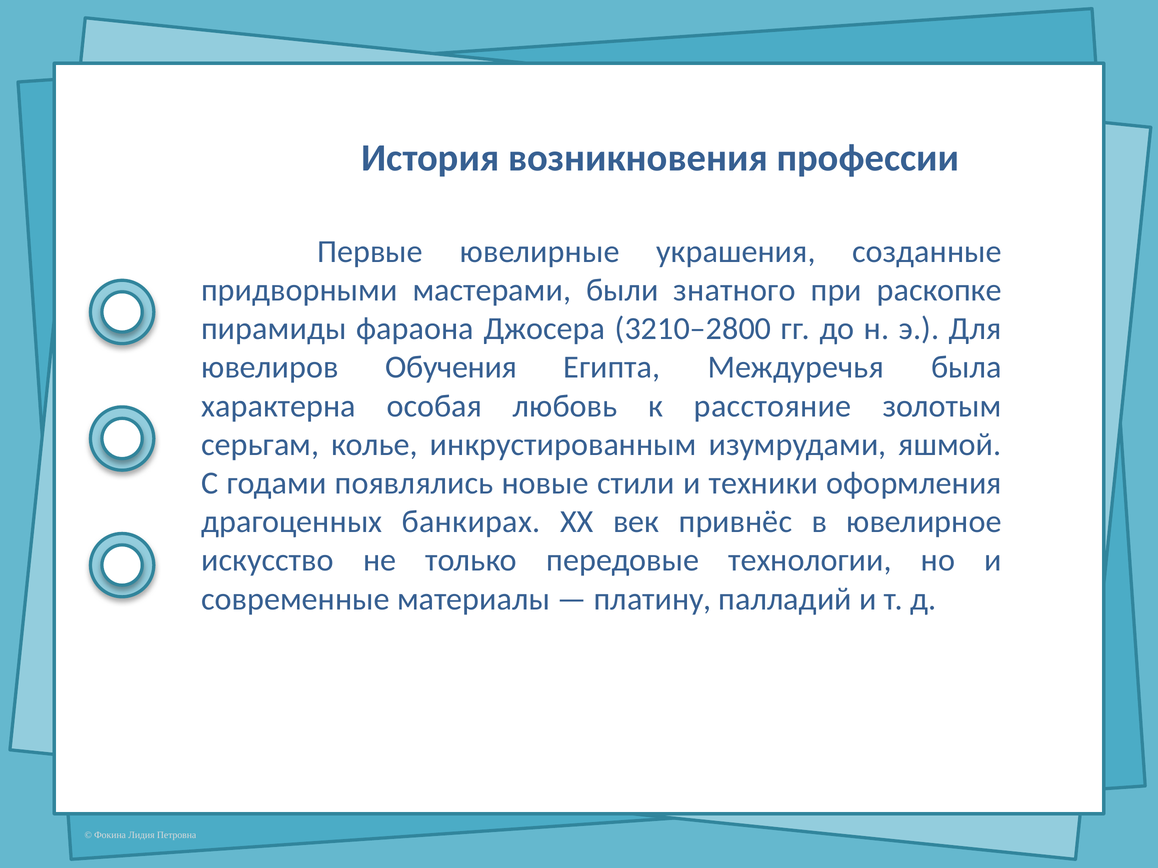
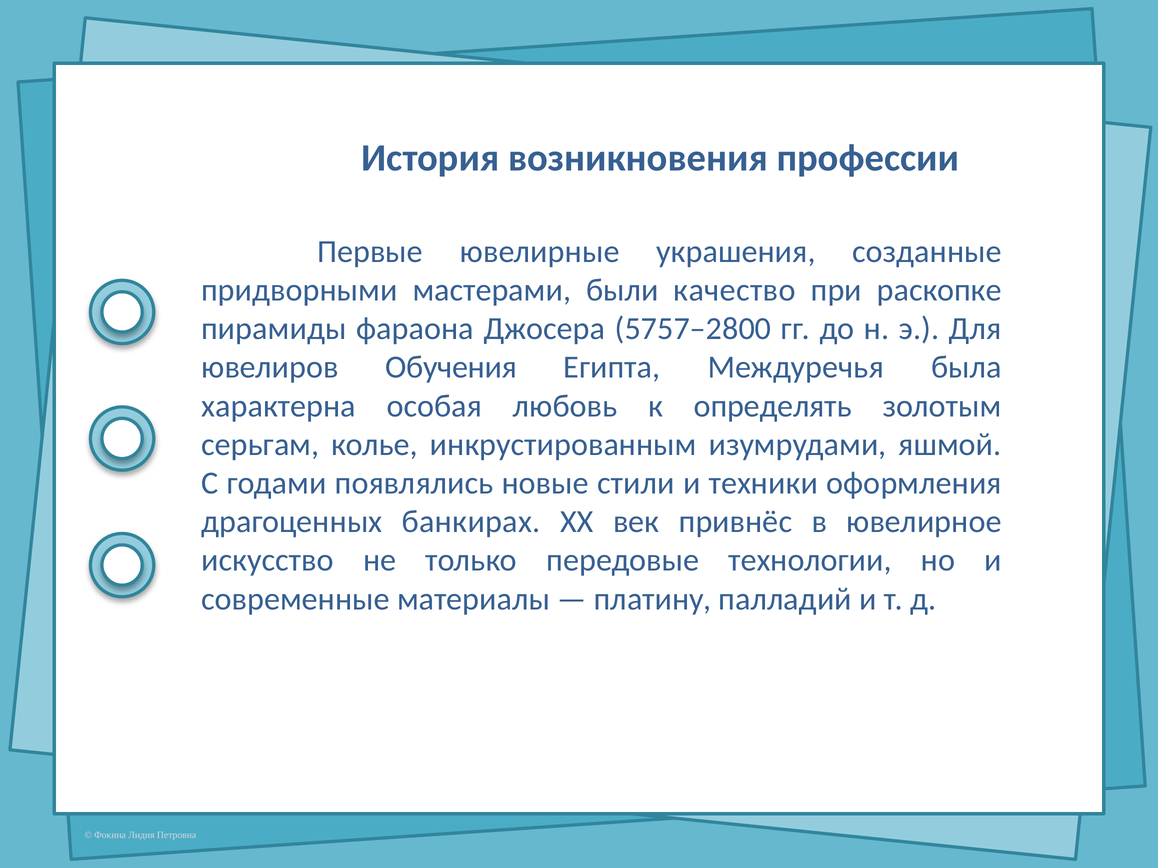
знатного: знатного -> качество
3210–2800: 3210–2800 -> 5757–2800
расстояние: расстояние -> определять
